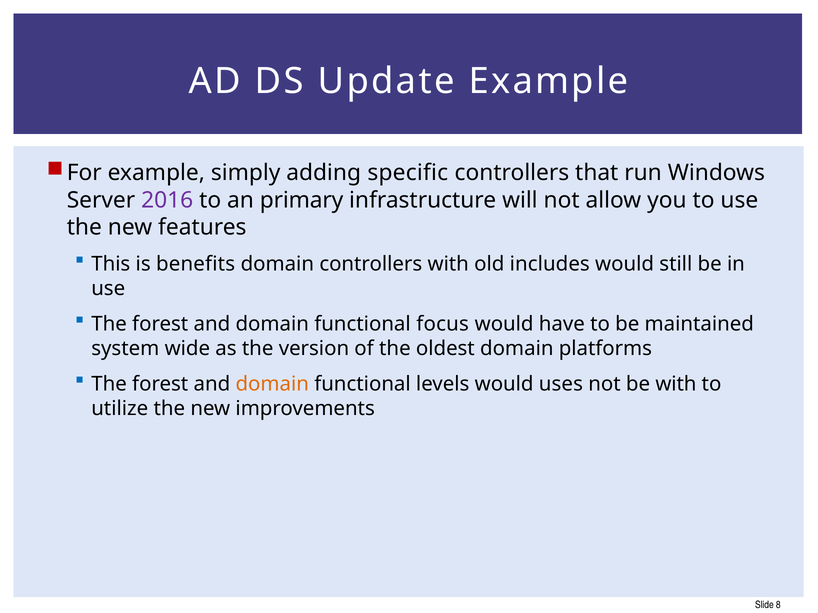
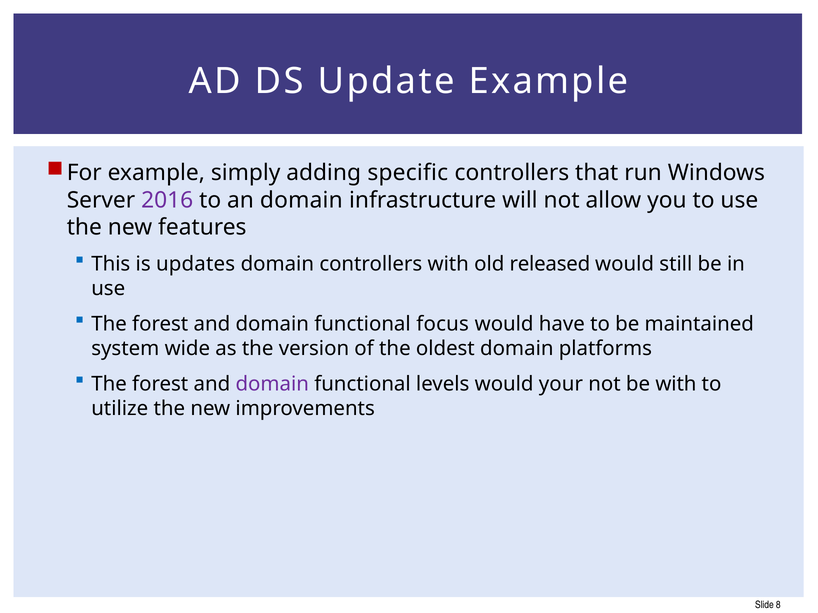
an primary: primary -> domain
benefits: benefits -> updates
includes: includes -> released
domain at (272, 384) colour: orange -> purple
uses: uses -> your
